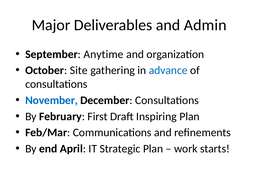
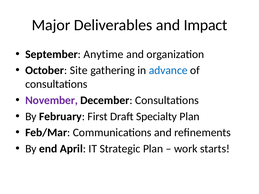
Admin: Admin -> Impact
November colour: blue -> purple
Inspiring: Inspiring -> Specialty
